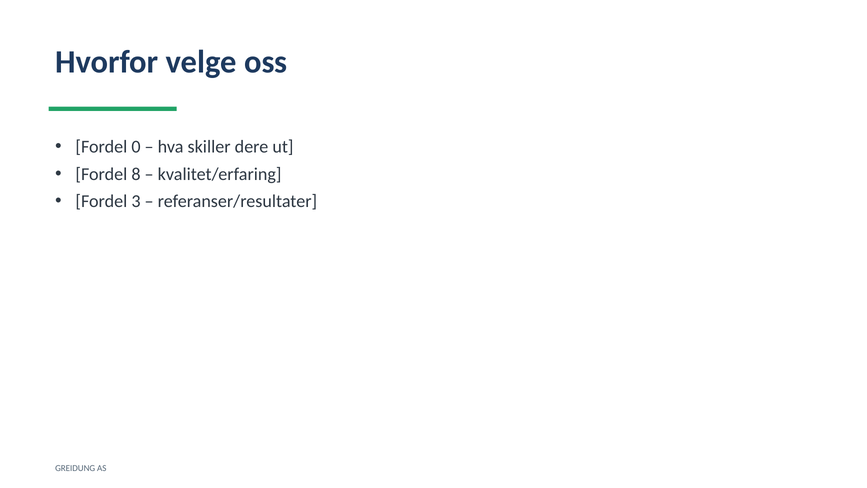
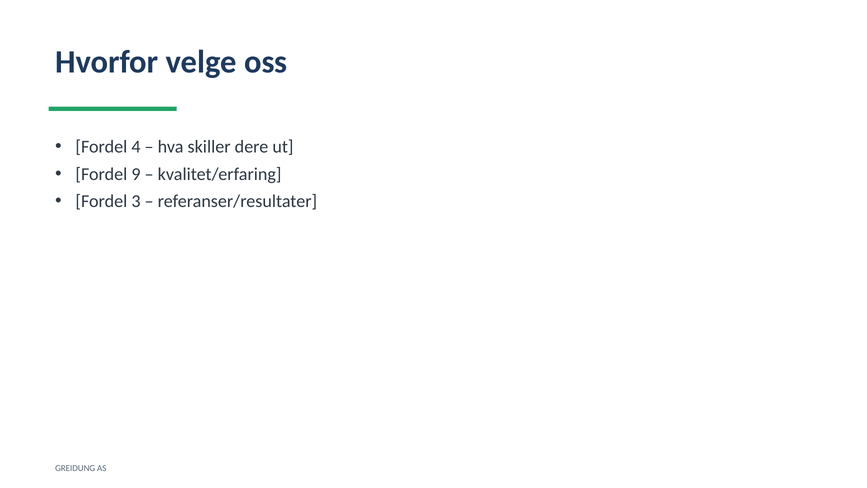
0: 0 -> 4
8: 8 -> 9
